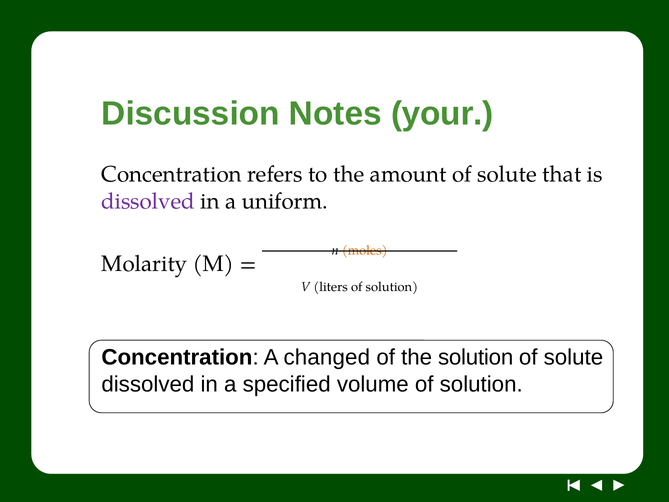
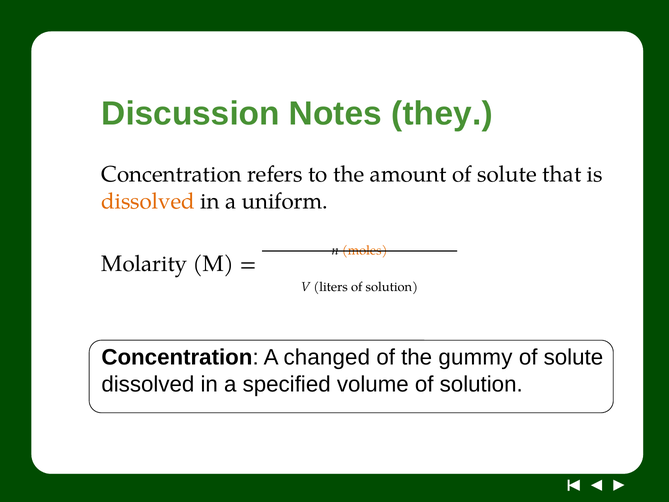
your: your -> they
dissolved at (148, 201) colour: purple -> orange
the solution: solution -> gummy
